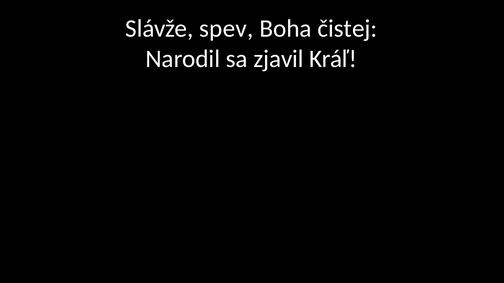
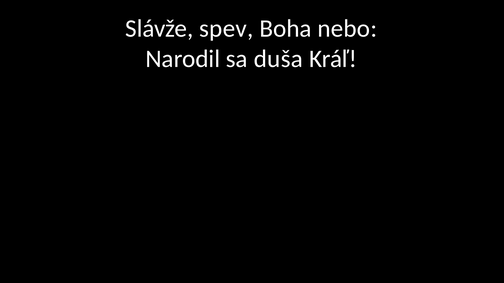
čistej: čistej -> nebo
zjavil: zjavil -> duša
